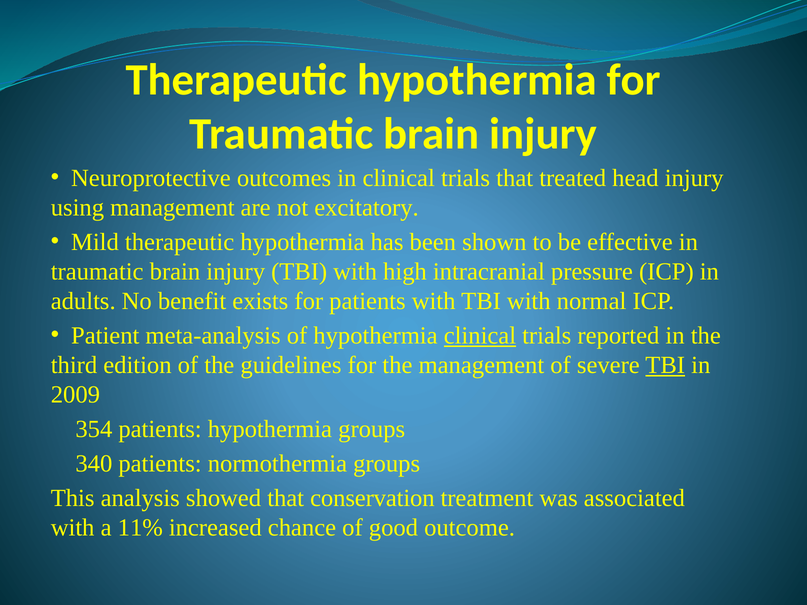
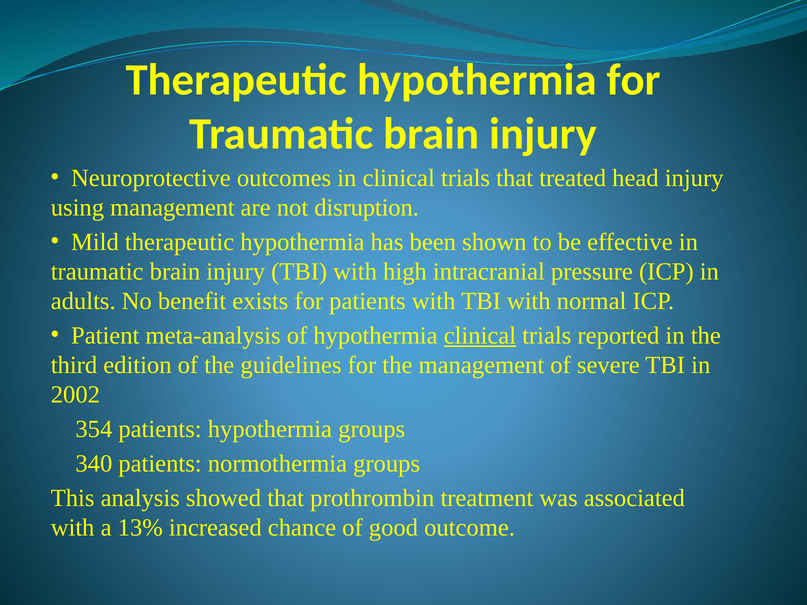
excitatory: excitatory -> disruption
TBI at (665, 365) underline: present -> none
2009: 2009 -> 2002
conservation: conservation -> prothrombin
11%: 11% -> 13%
